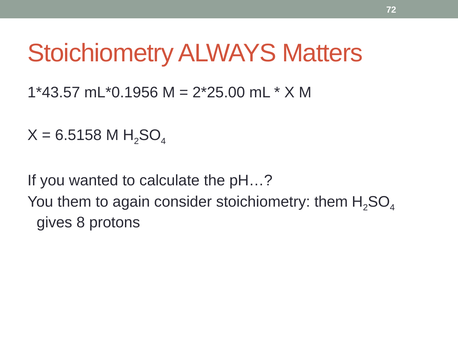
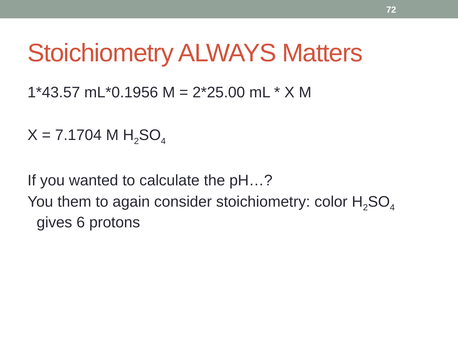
6.5158: 6.5158 -> 7.1704
stoichiometry them: them -> color
8: 8 -> 6
